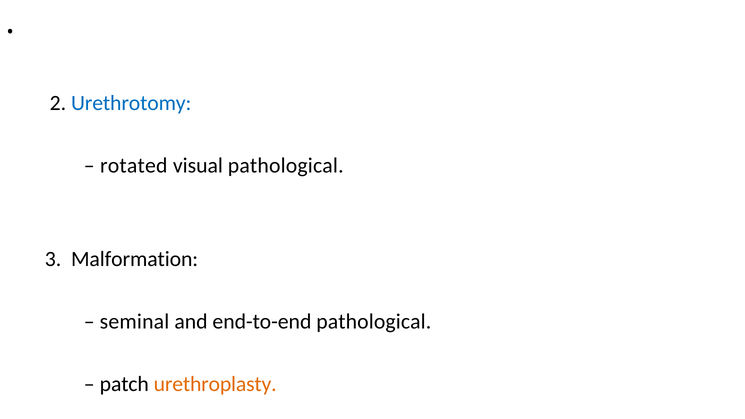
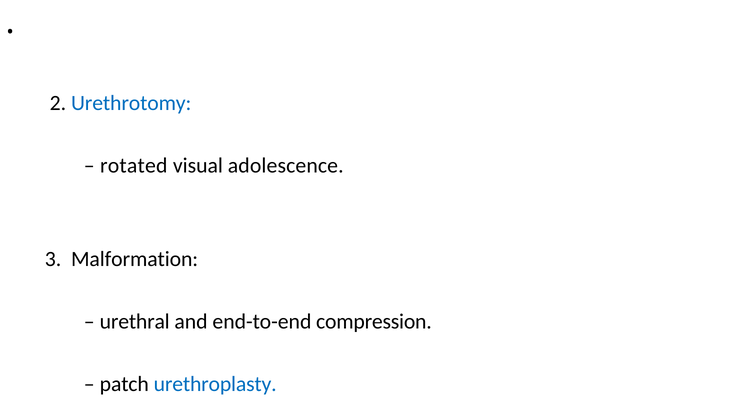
visual pathological: pathological -> adolescence
seminal: seminal -> urethral
end-to-end pathological: pathological -> compression
urethroplasty colour: orange -> blue
